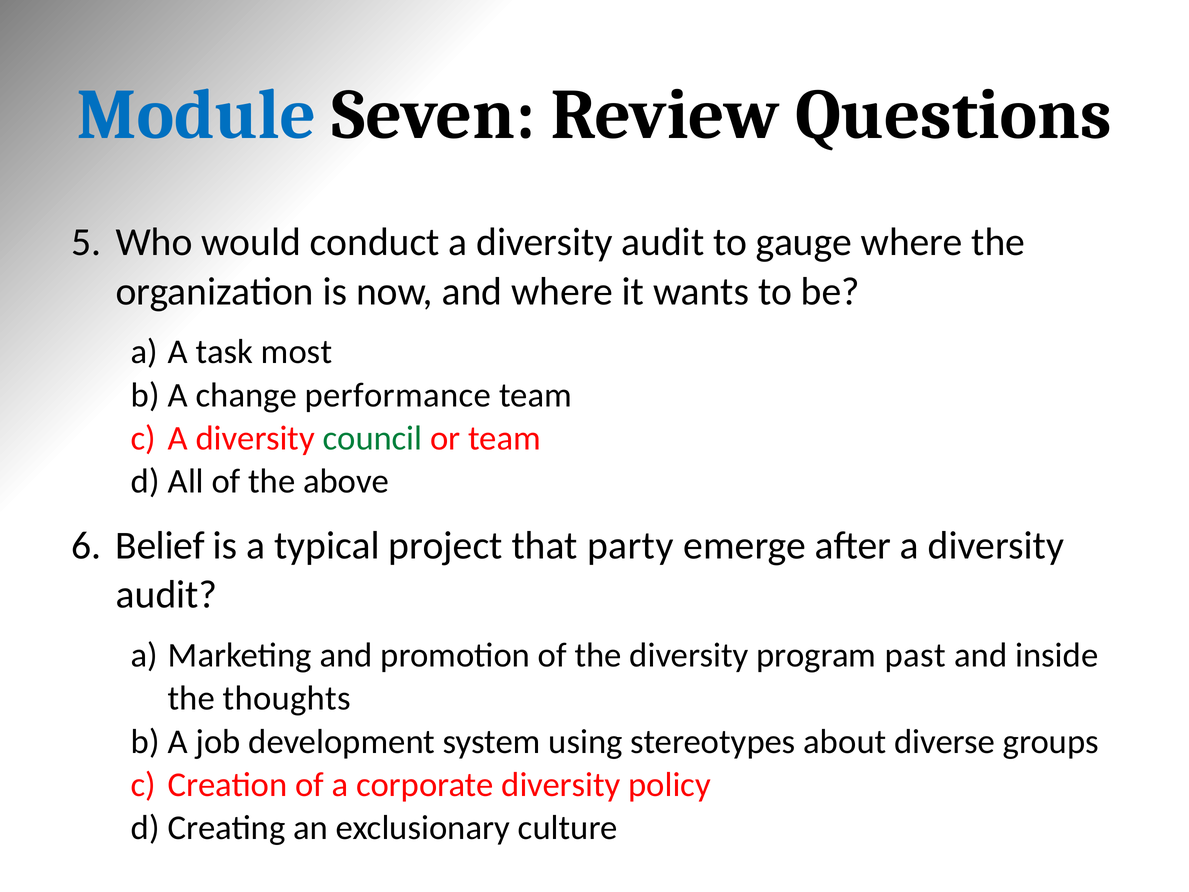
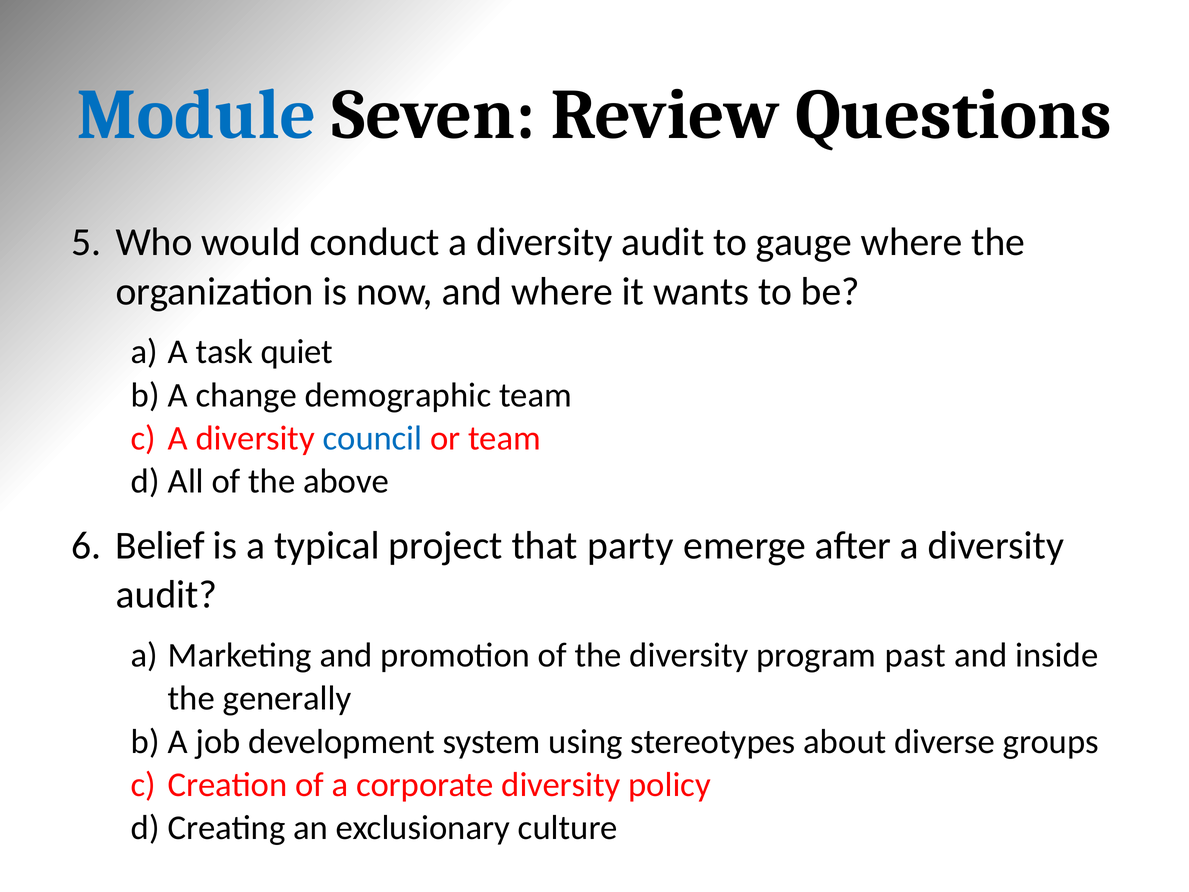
most: most -> quiet
performance: performance -> demographic
council colour: green -> blue
thoughts: thoughts -> generally
